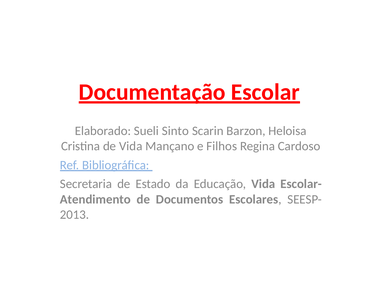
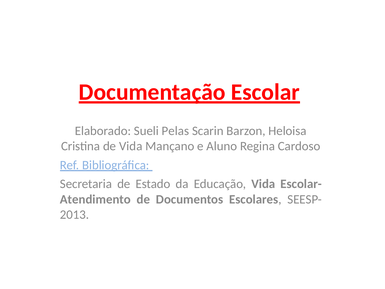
Sinto: Sinto -> Pelas
Filhos: Filhos -> Aluno
